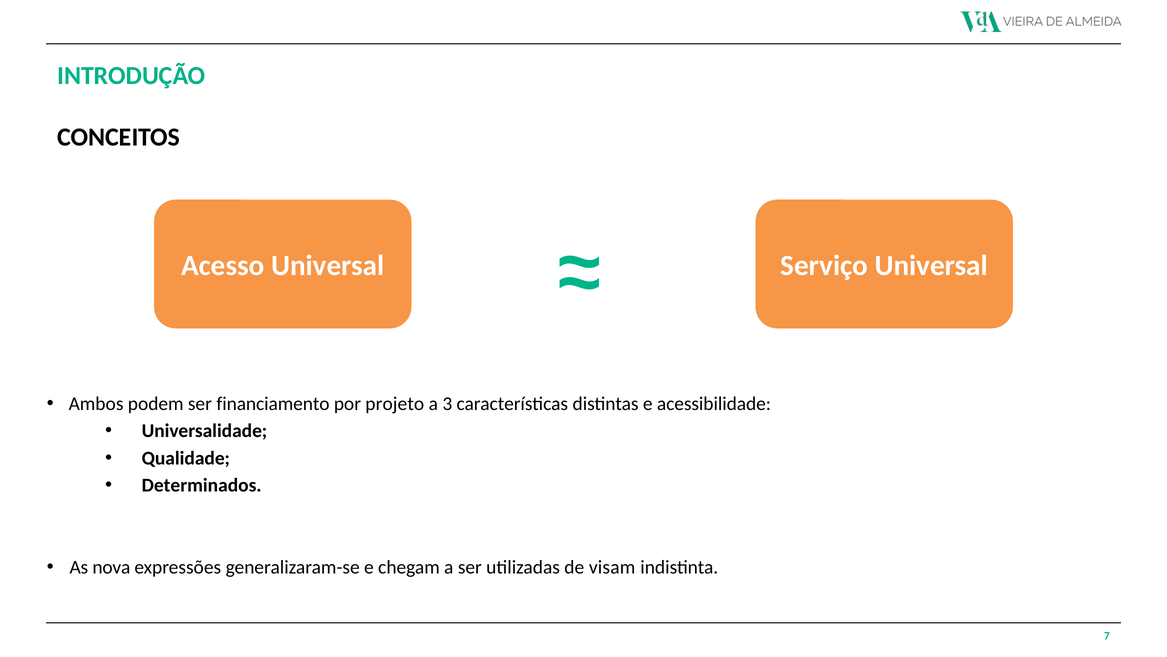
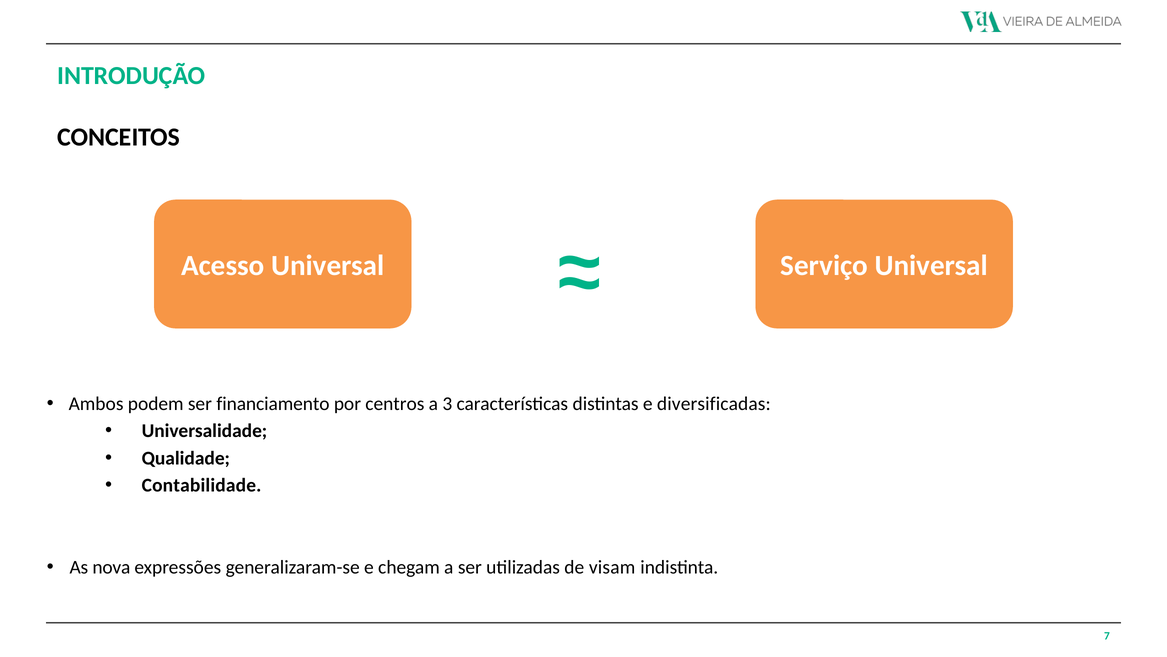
projeto: projeto -> centros
acessibilidade: acessibilidade -> diversificadas
Determinados: Determinados -> Contabilidade
